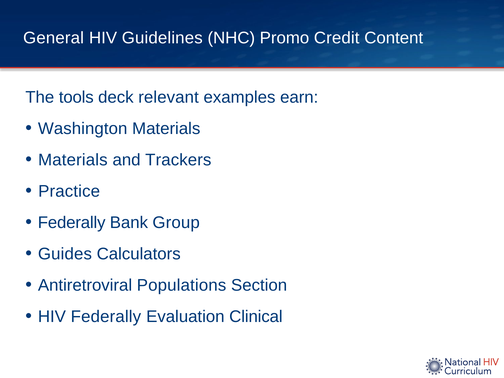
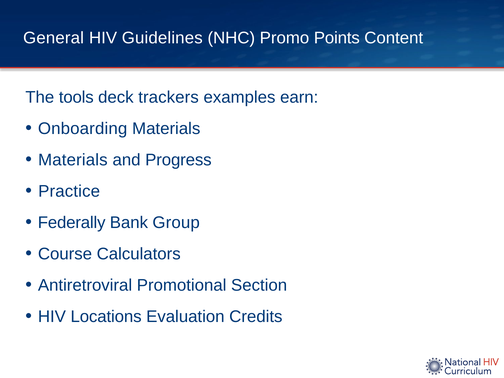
Credit: Credit -> Points
relevant: relevant -> trackers
Washington: Washington -> Onboarding
Trackers: Trackers -> Progress
Guides: Guides -> Course
Populations: Populations -> Promotional
HIV Federally: Federally -> Locations
Clinical: Clinical -> Credits
